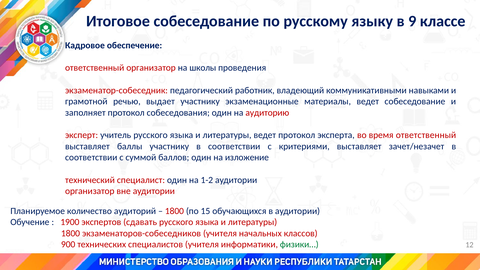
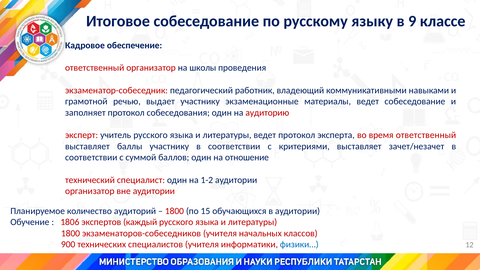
изложение: изложение -> отношение
1900: 1900 -> 1806
сдавать: сдавать -> каждый
физики… colour: green -> blue
